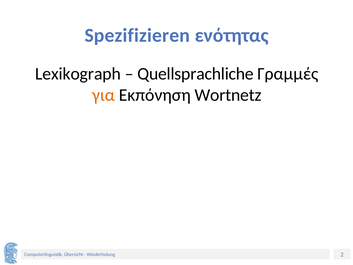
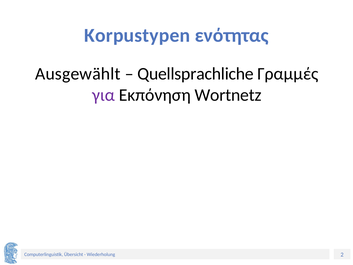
Spezifizieren: Spezifizieren -> Korpustypen
Lexikograph: Lexikograph -> Ausgewählt
για colour: orange -> purple
